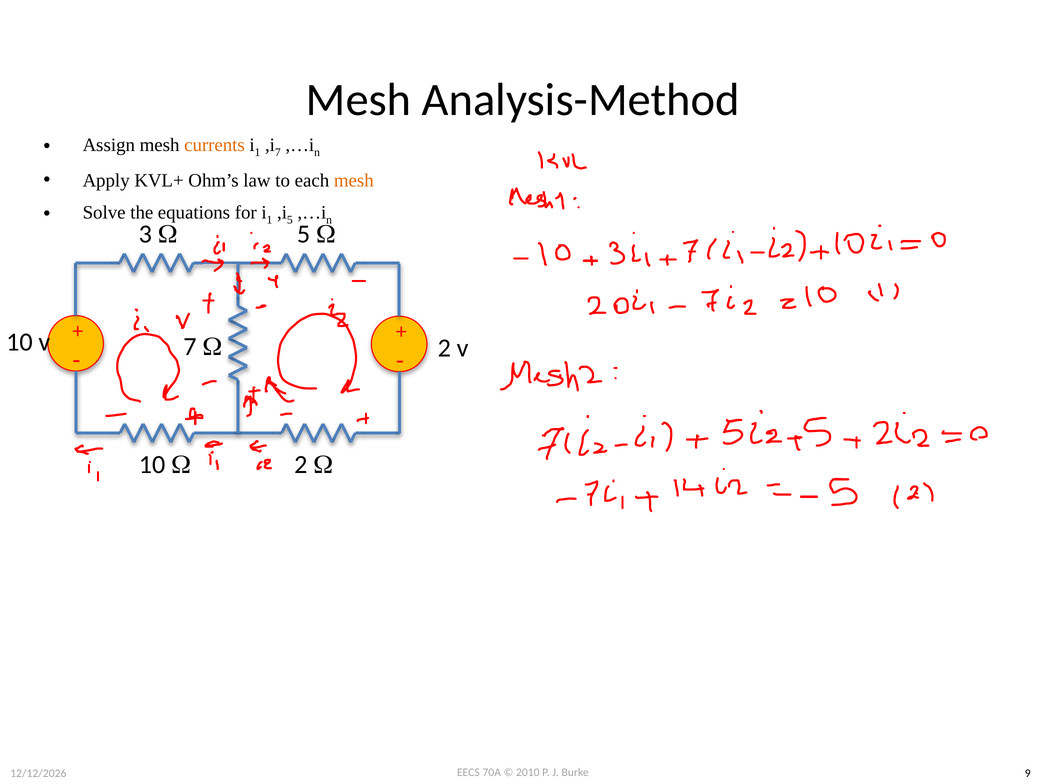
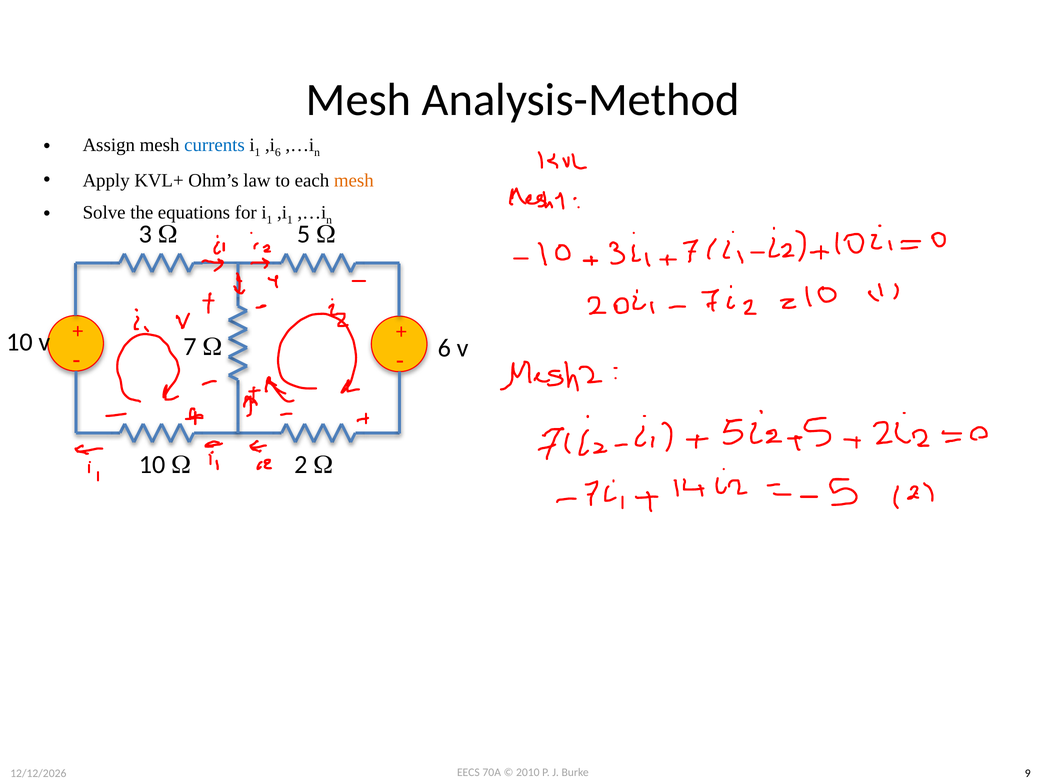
currents colour: orange -> blue
7 at (278, 153): 7 -> 6
5 at (290, 220): 5 -> 1
2 at (444, 348): 2 -> 6
